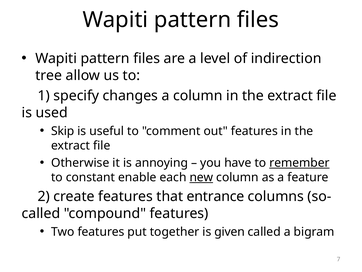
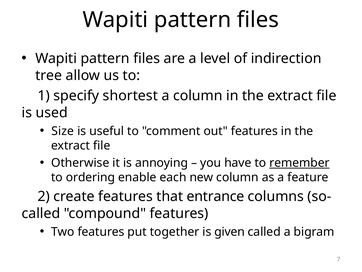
changes: changes -> shortest
Skip: Skip -> Size
constant: constant -> ordering
new underline: present -> none
